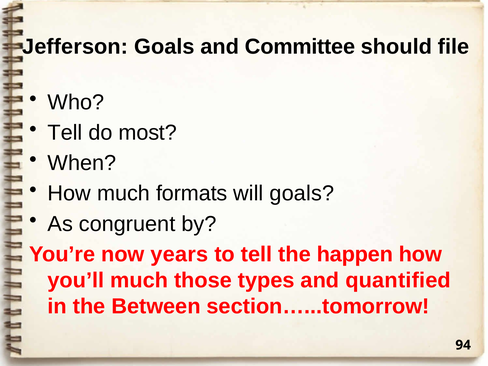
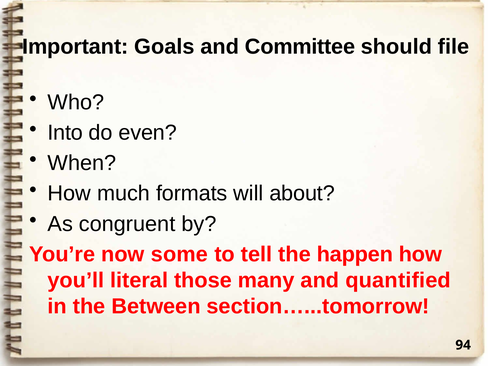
Jefferson: Jefferson -> Important
Tell at (65, 133): Tell -> Into
most: most -> even
will goals: goals -> about
years: years -> some
you’ll much: much -> literal
types: types -> many
